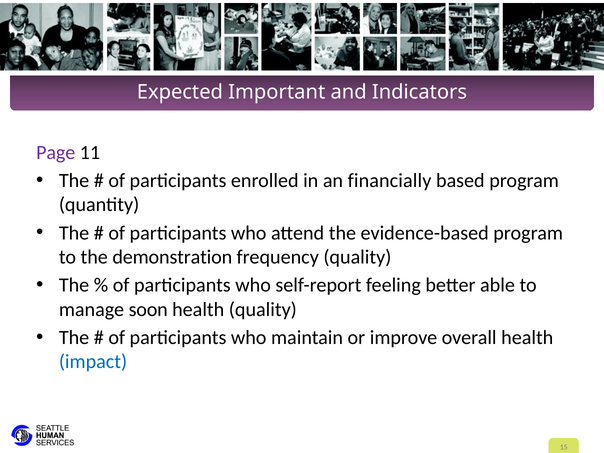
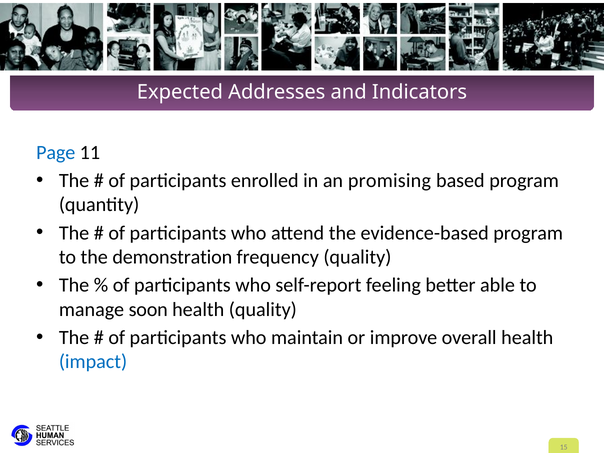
Important: Important -> Addresses
Page colour: purple -> blue
financially: financially -> promising
